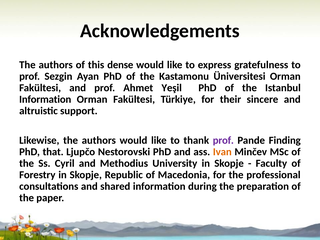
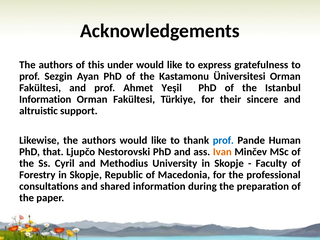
dense: dense -> under
prof at (223, 140) colour: purple -> blue
Finding: Finding -> Human
